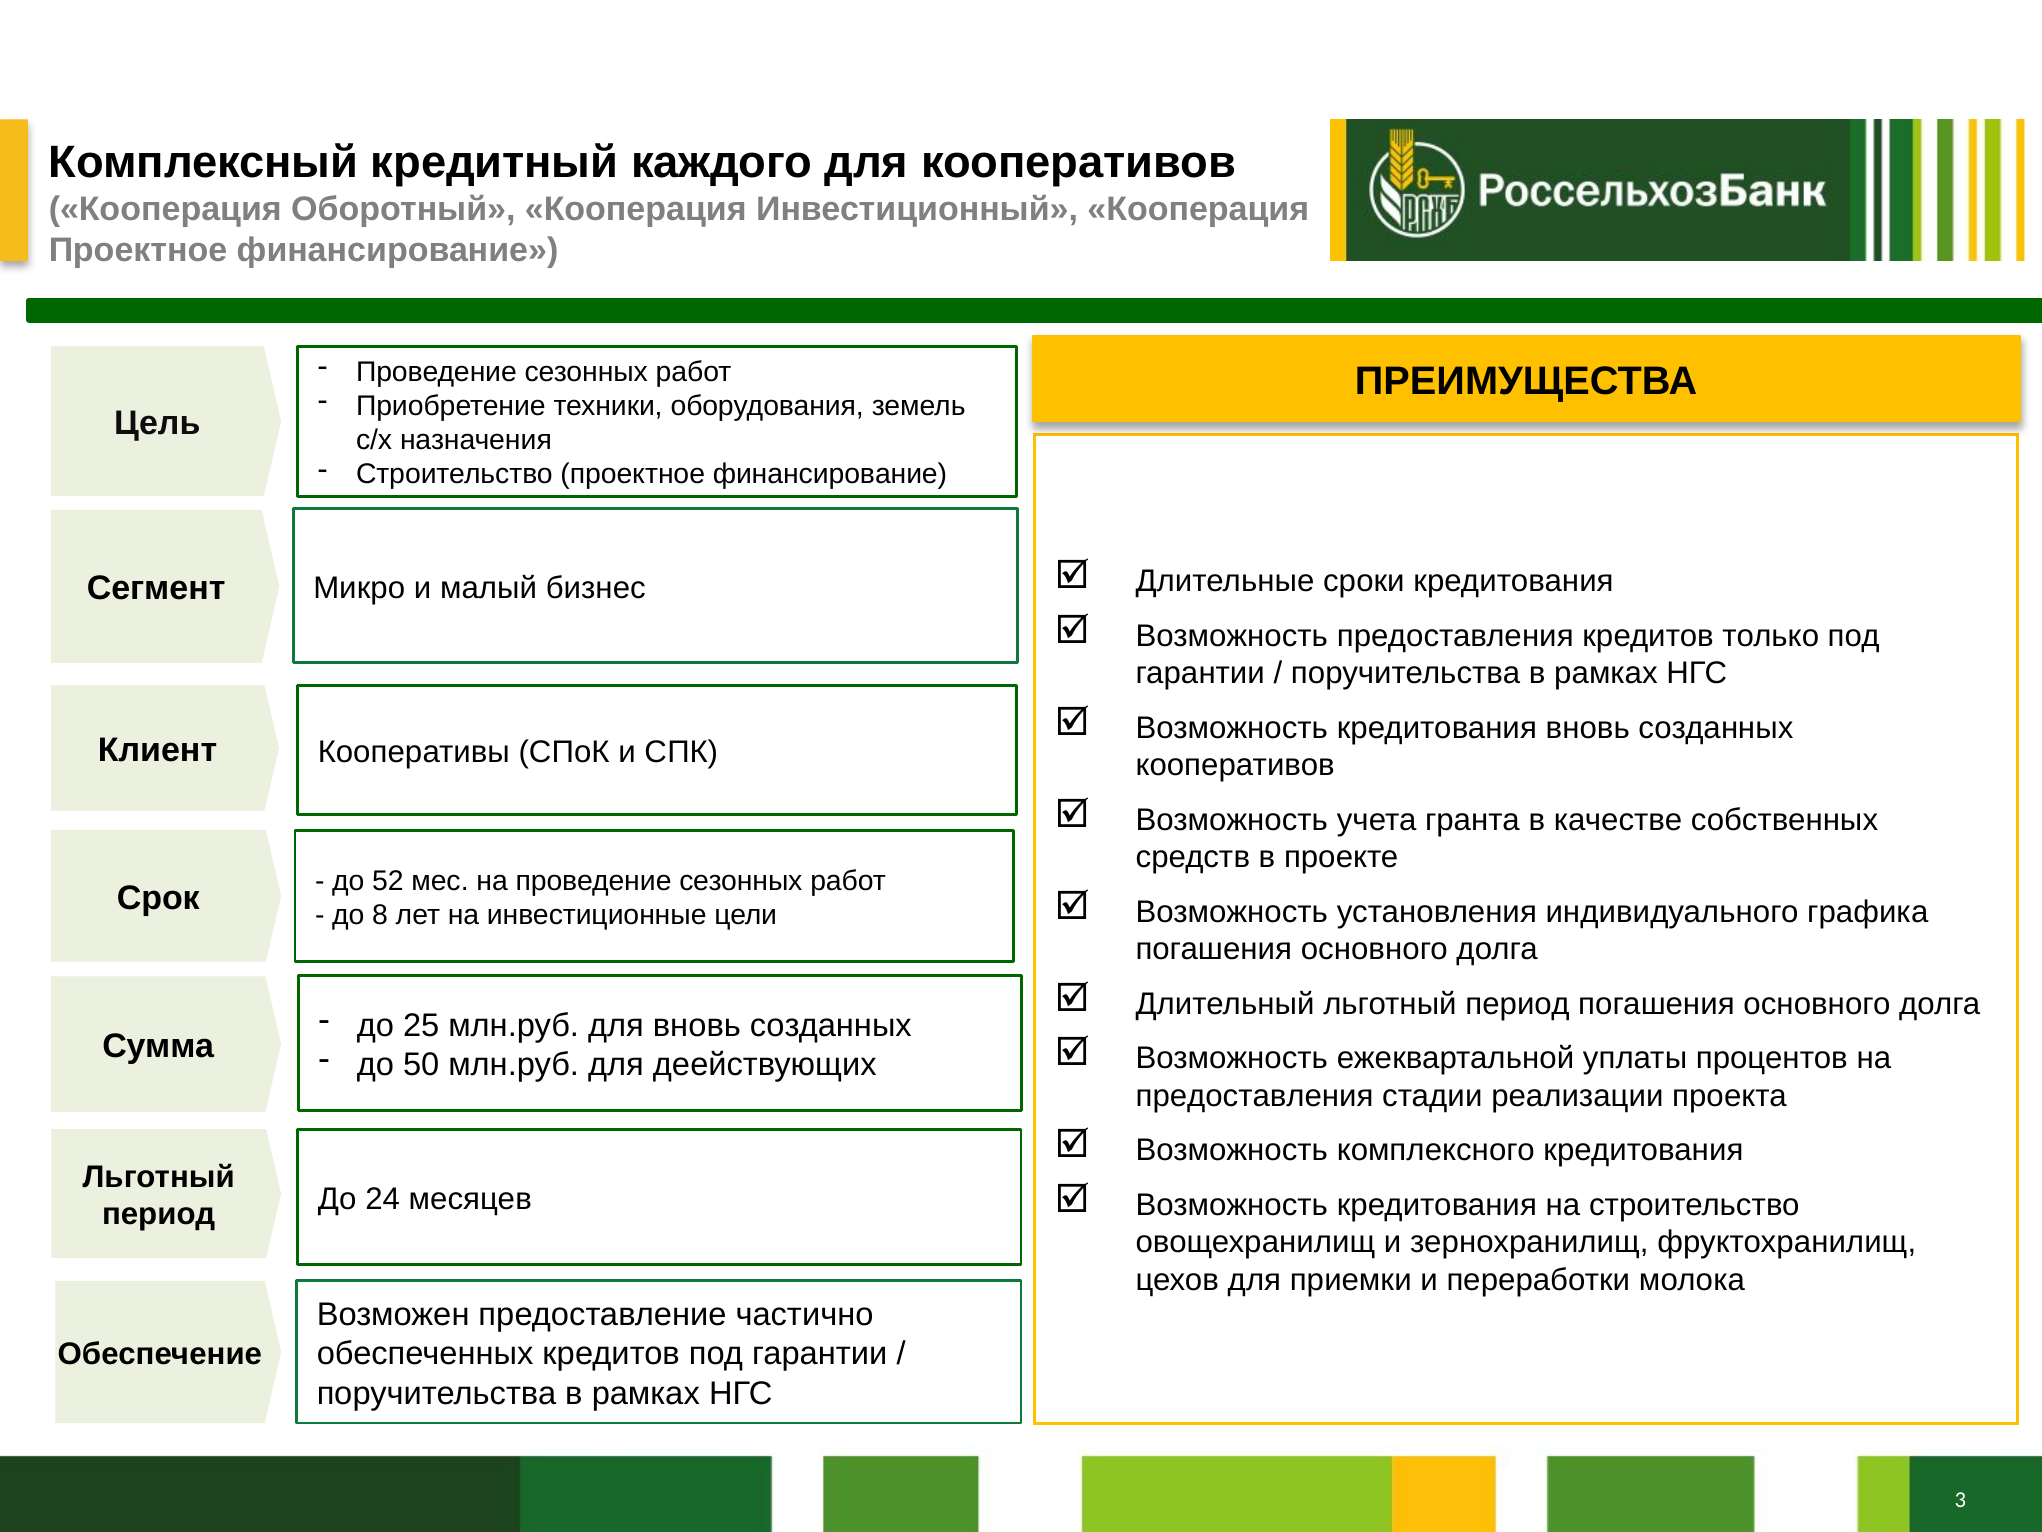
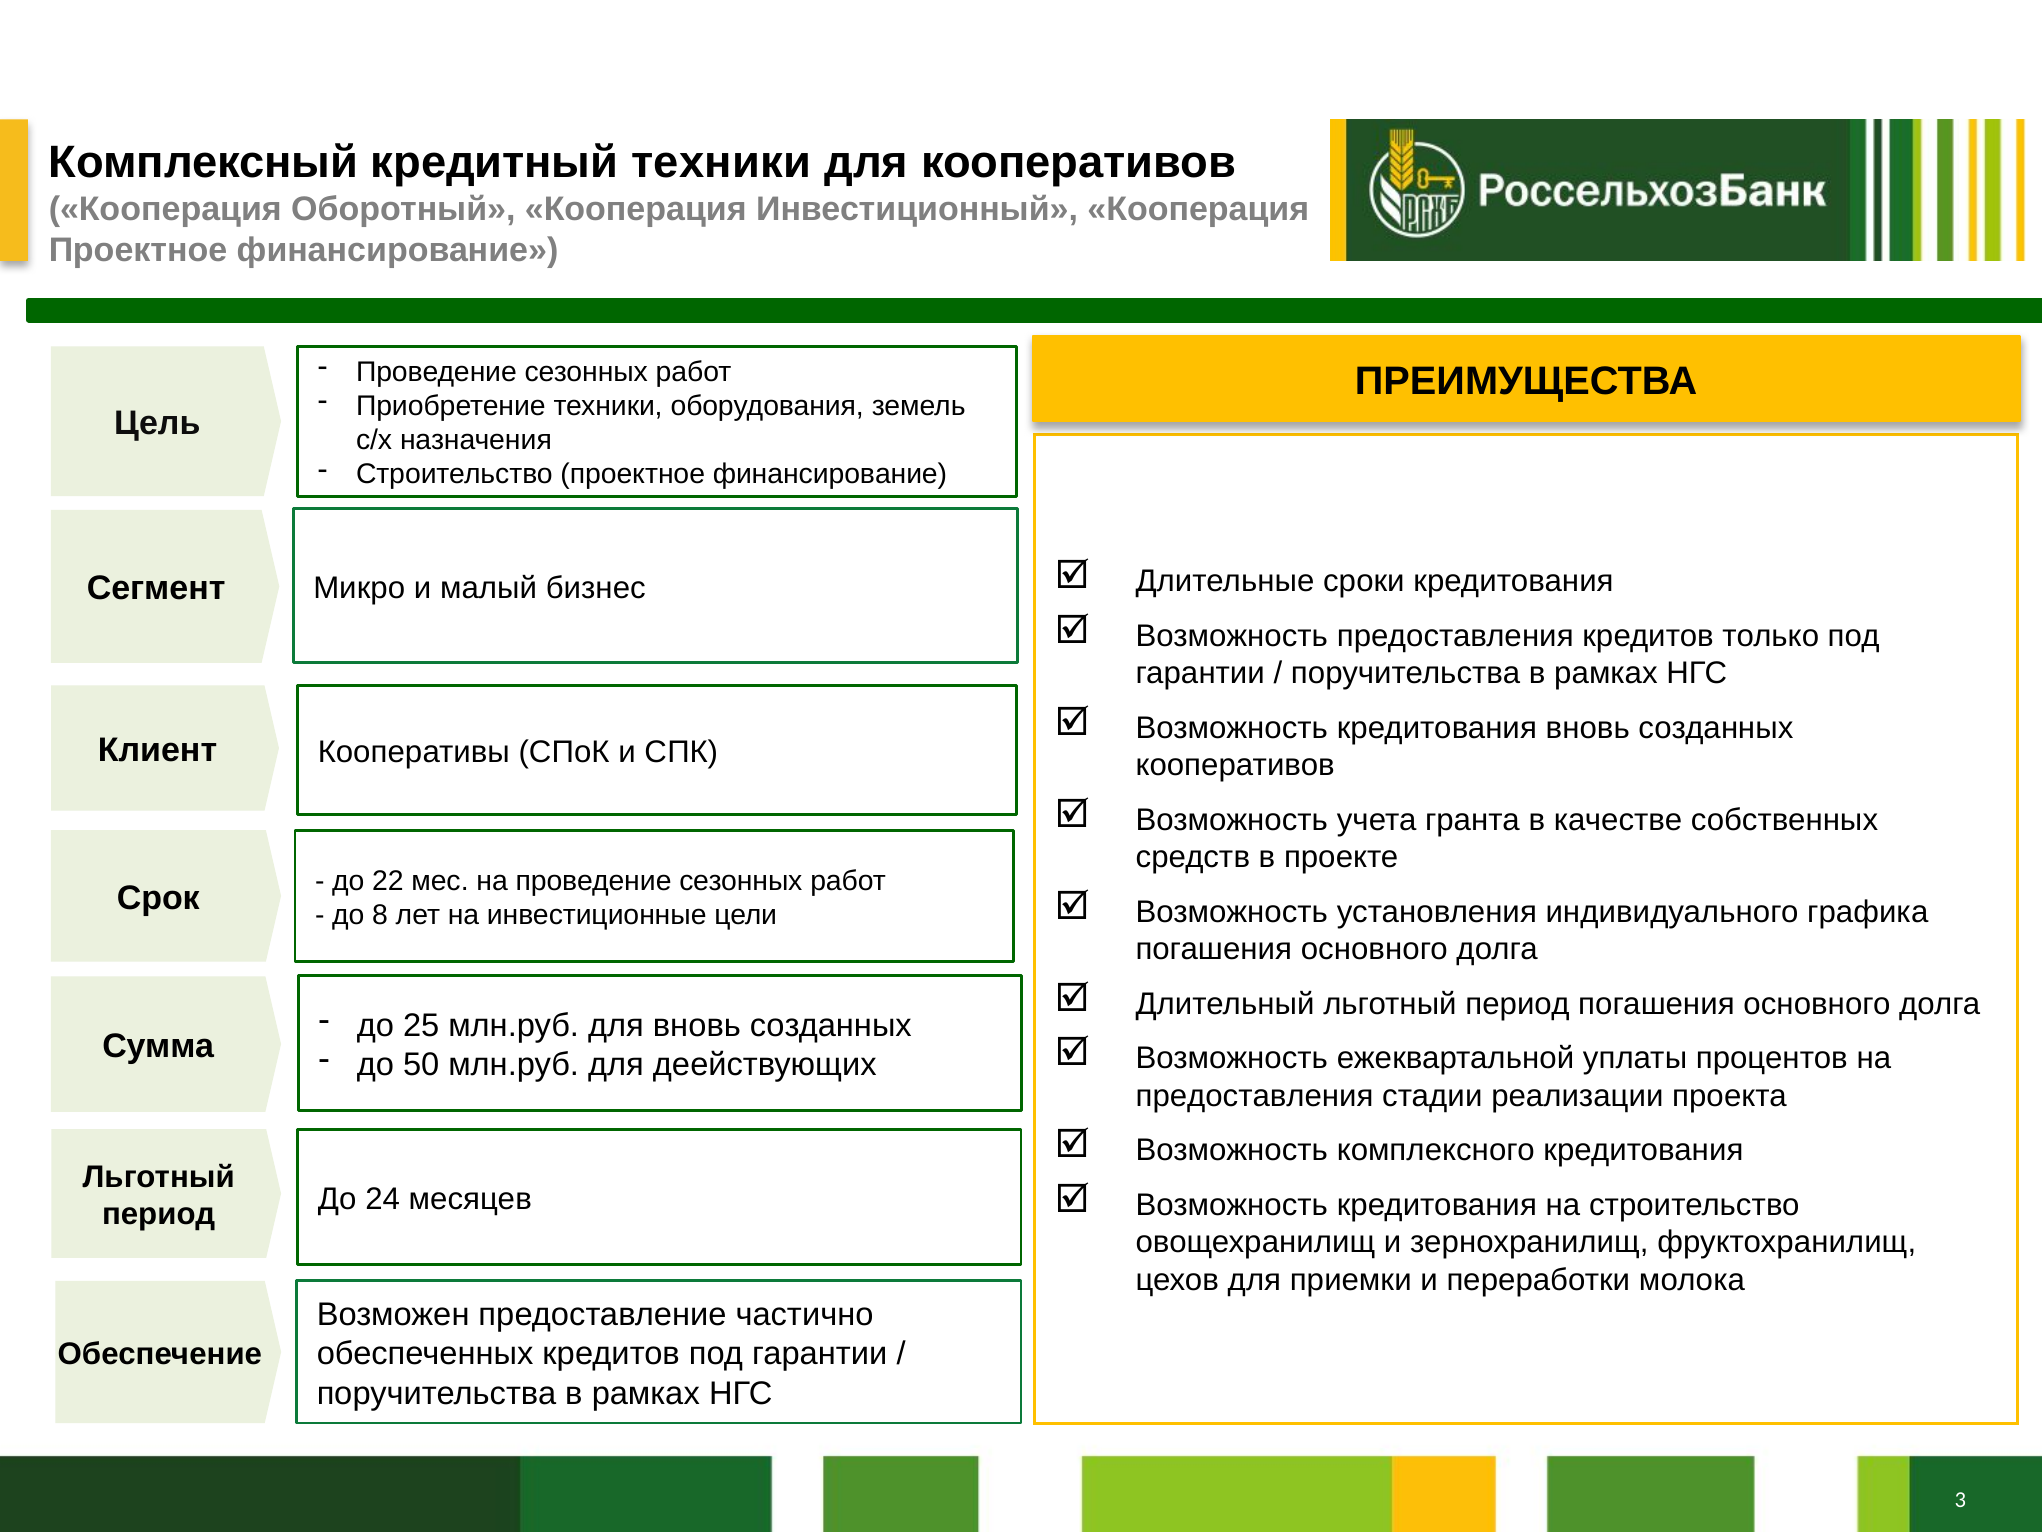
кредитный каждого: каждого -> техники
52: 52 -> 22
